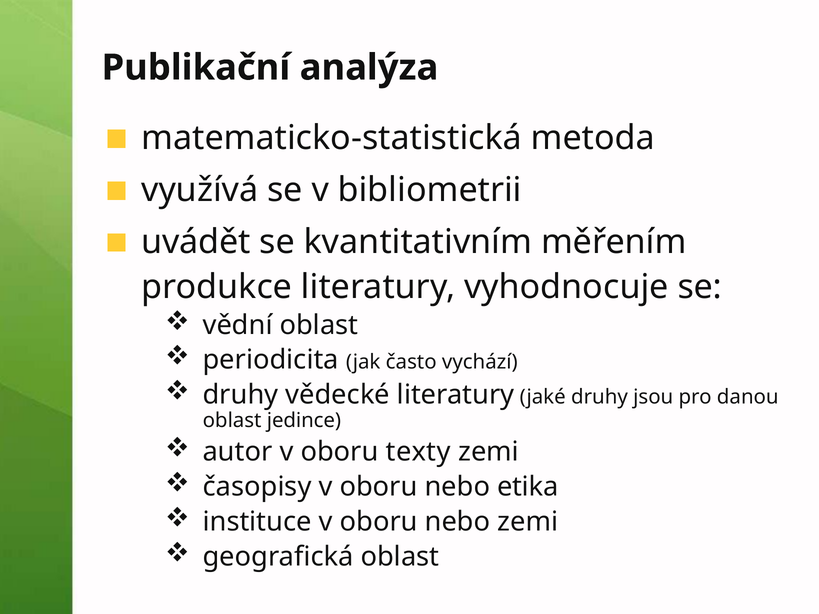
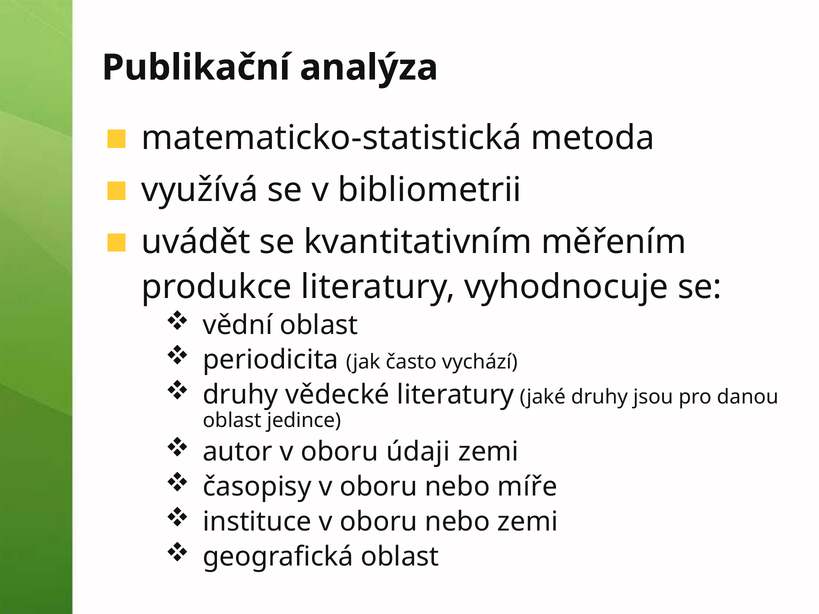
texty: texty -> údaji
etika: etika -> míře
